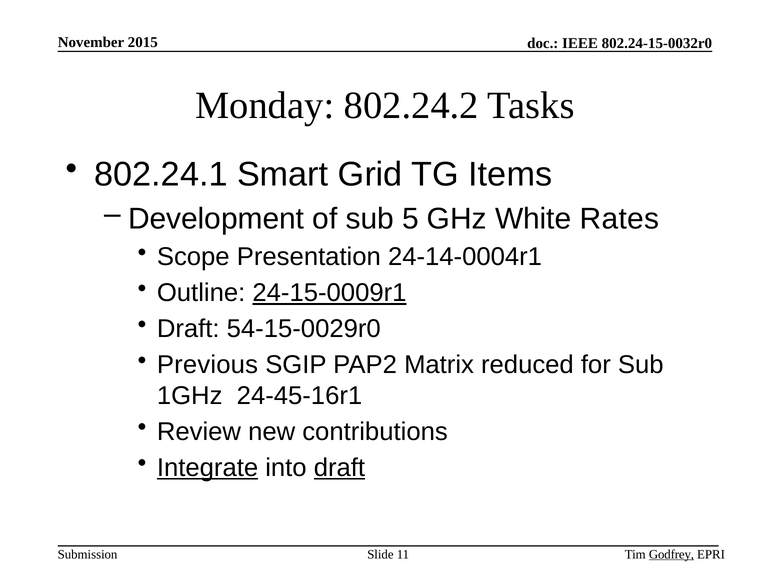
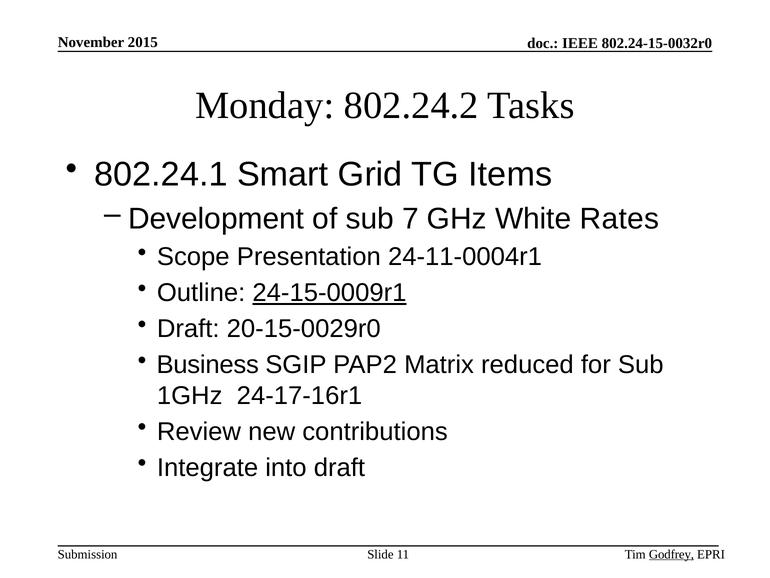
5: 5 -> 7
24-14-0004r1: 24-14-0004r1 -> 24-11-0004r1
54-15-0029r0: 54-15-0029r0 -> 20-15-0029r0
Previous: Previous -> Business
24-45-16r1: 24-45-16r1 -> 24-17-16r1
Integrate underline: present -> none
draft at (339, 467) underline: present -> none
